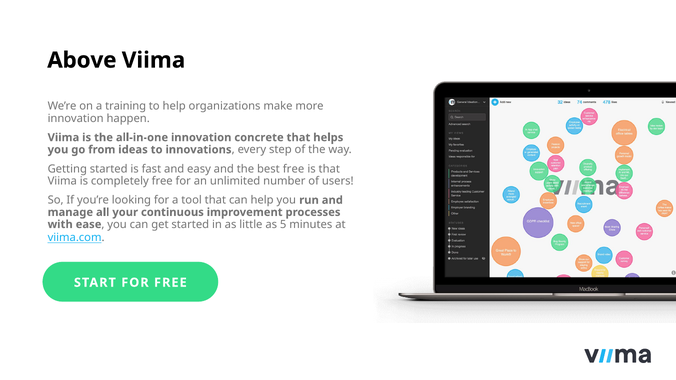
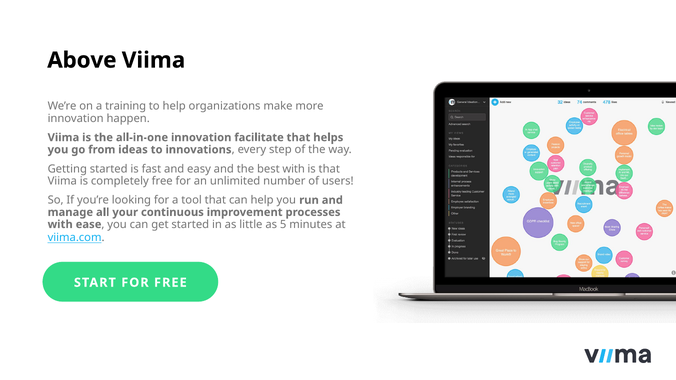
concrete: concrete -> facilitate
best free: free -> with
